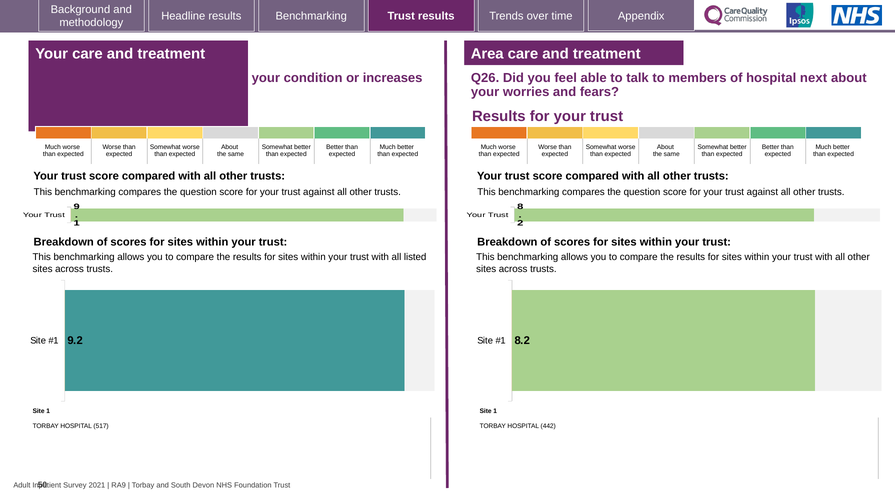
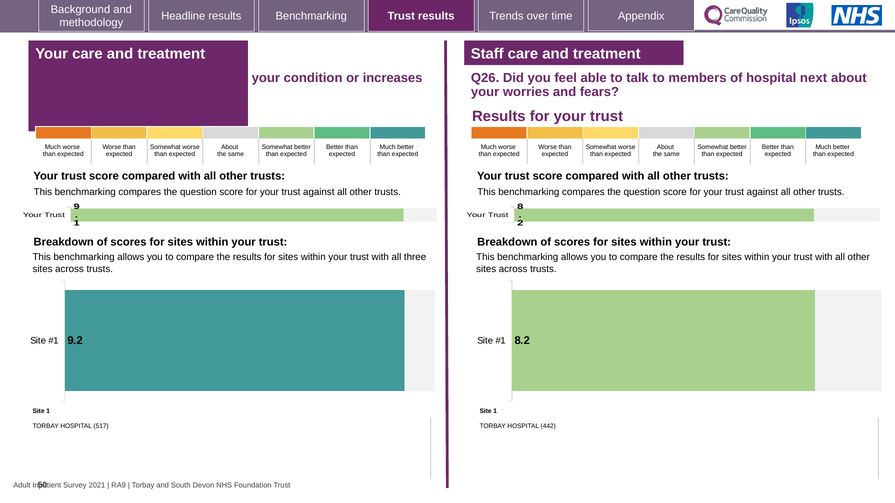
Area: Area -> Staff
listed: listed -> three
